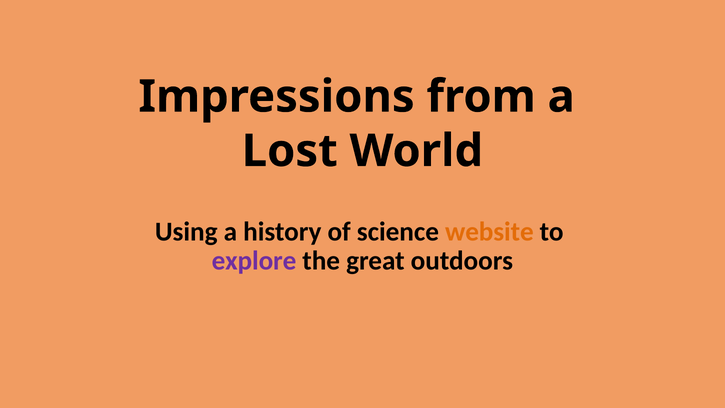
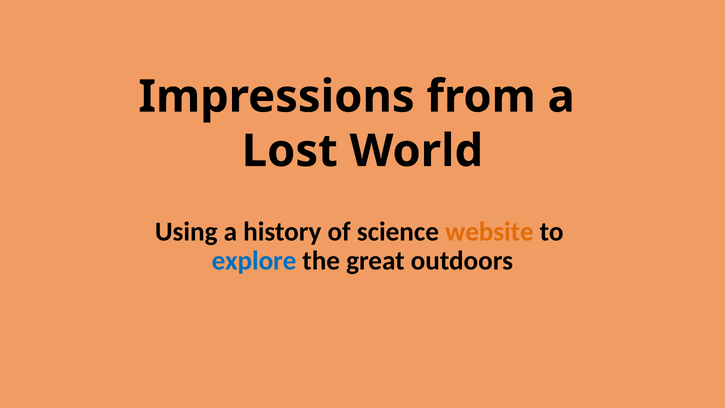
explore colour: purple -> blue
